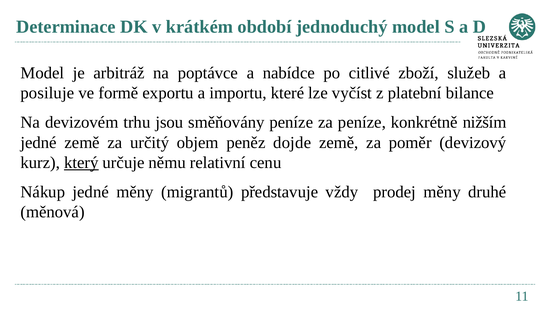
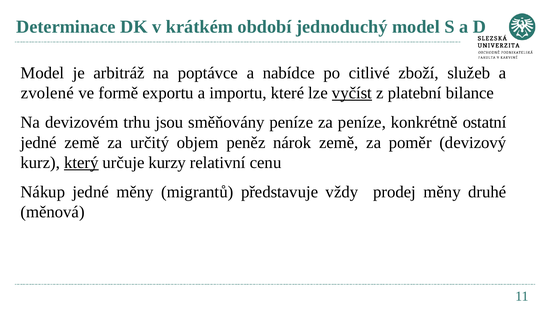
posiluje: posiluje -> zvolené
vyčíst underline: none -> present
nižším: nižším -> ostatní
dojde: dojde -> nárok
němu: němu -> kurzy
